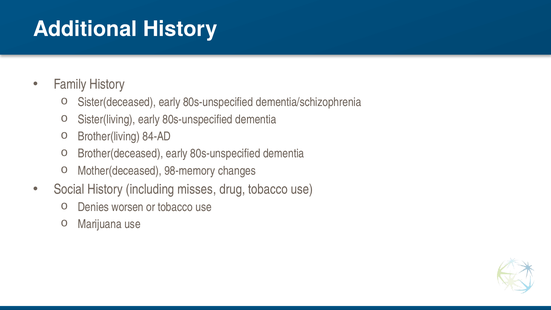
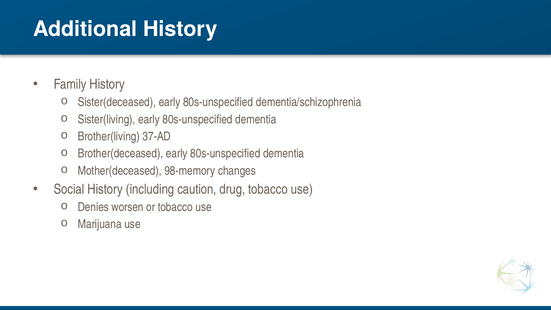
84-AD: 84-AD -> 37-AD
misses: misses -> caution
